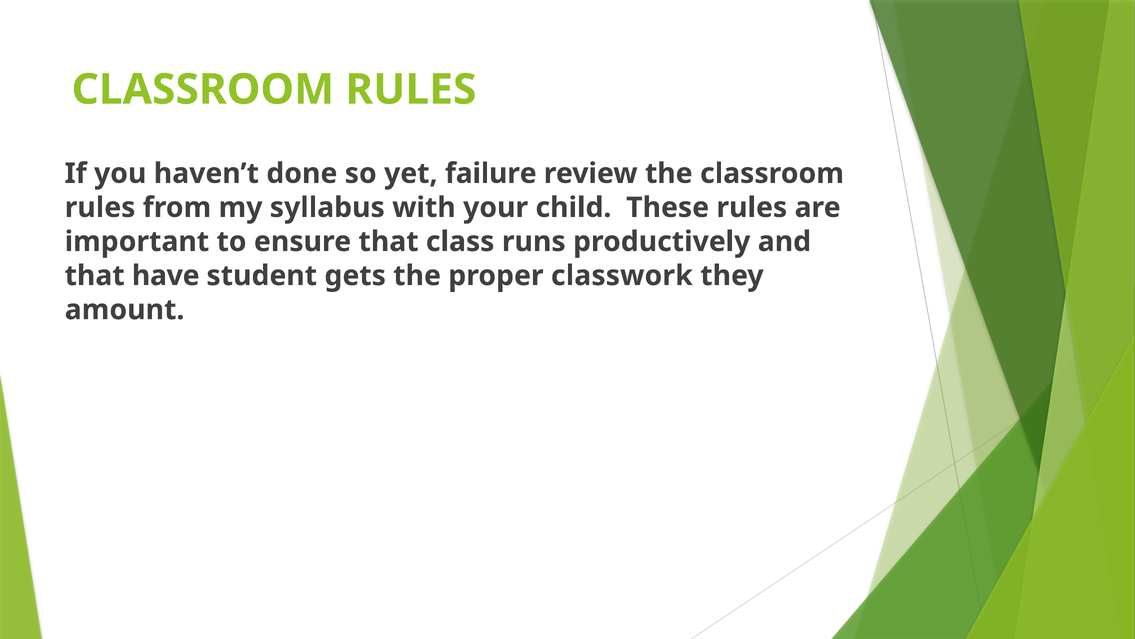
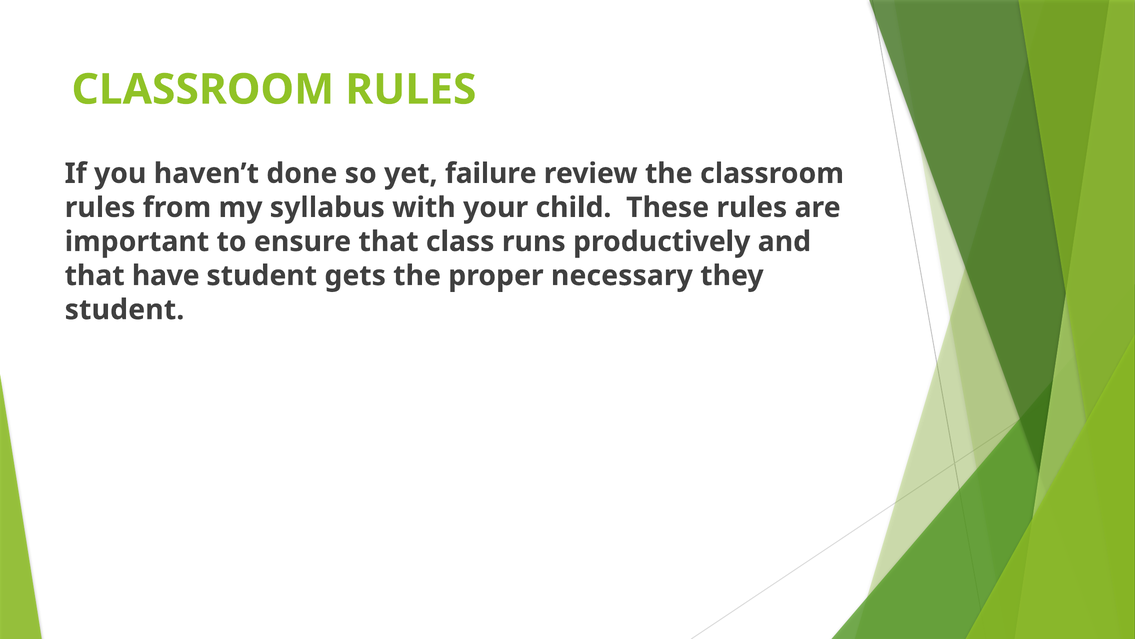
classwork: classwork -> necessary
amount at (125, 310): amount -> student
